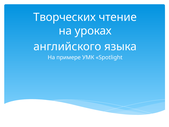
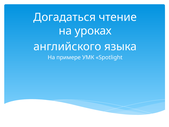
Творческих: Творческих -> Догадаться
